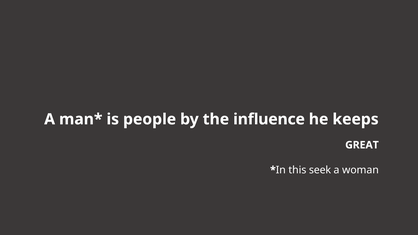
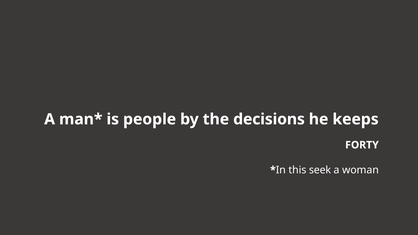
influence: influence -> decisions
GREAT: GREAT -> FORTY
